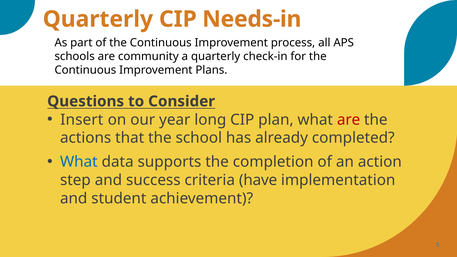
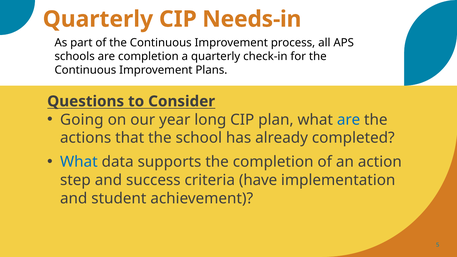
are community: community -> completion
Insert: Insert -> Going
are at (349, 120) colour: red -> blue
